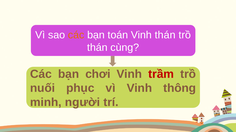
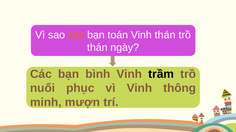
cùng: cùng -> ngày
chơi: chơi -> bình
trầm colour: red -> black
người: người -> mượn
